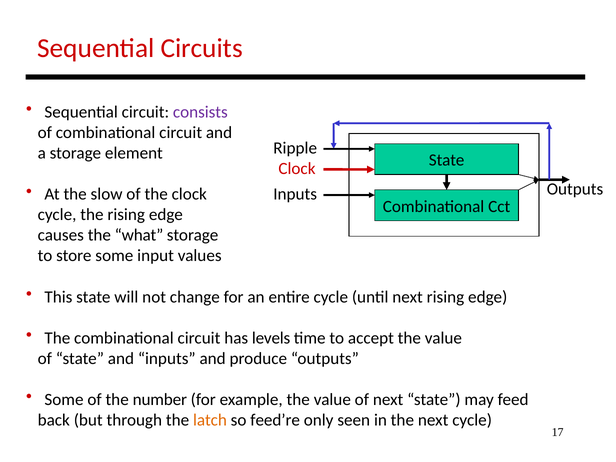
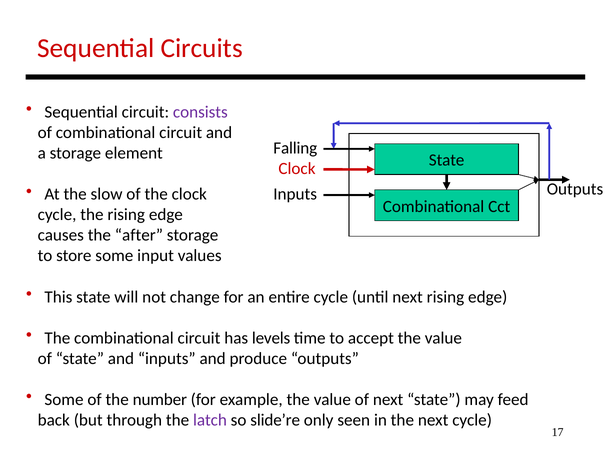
Ripple: Ripple -> Falling
what: what -> after
latch colour: orange -> purple
feed’re: feed’re -> slide’re
